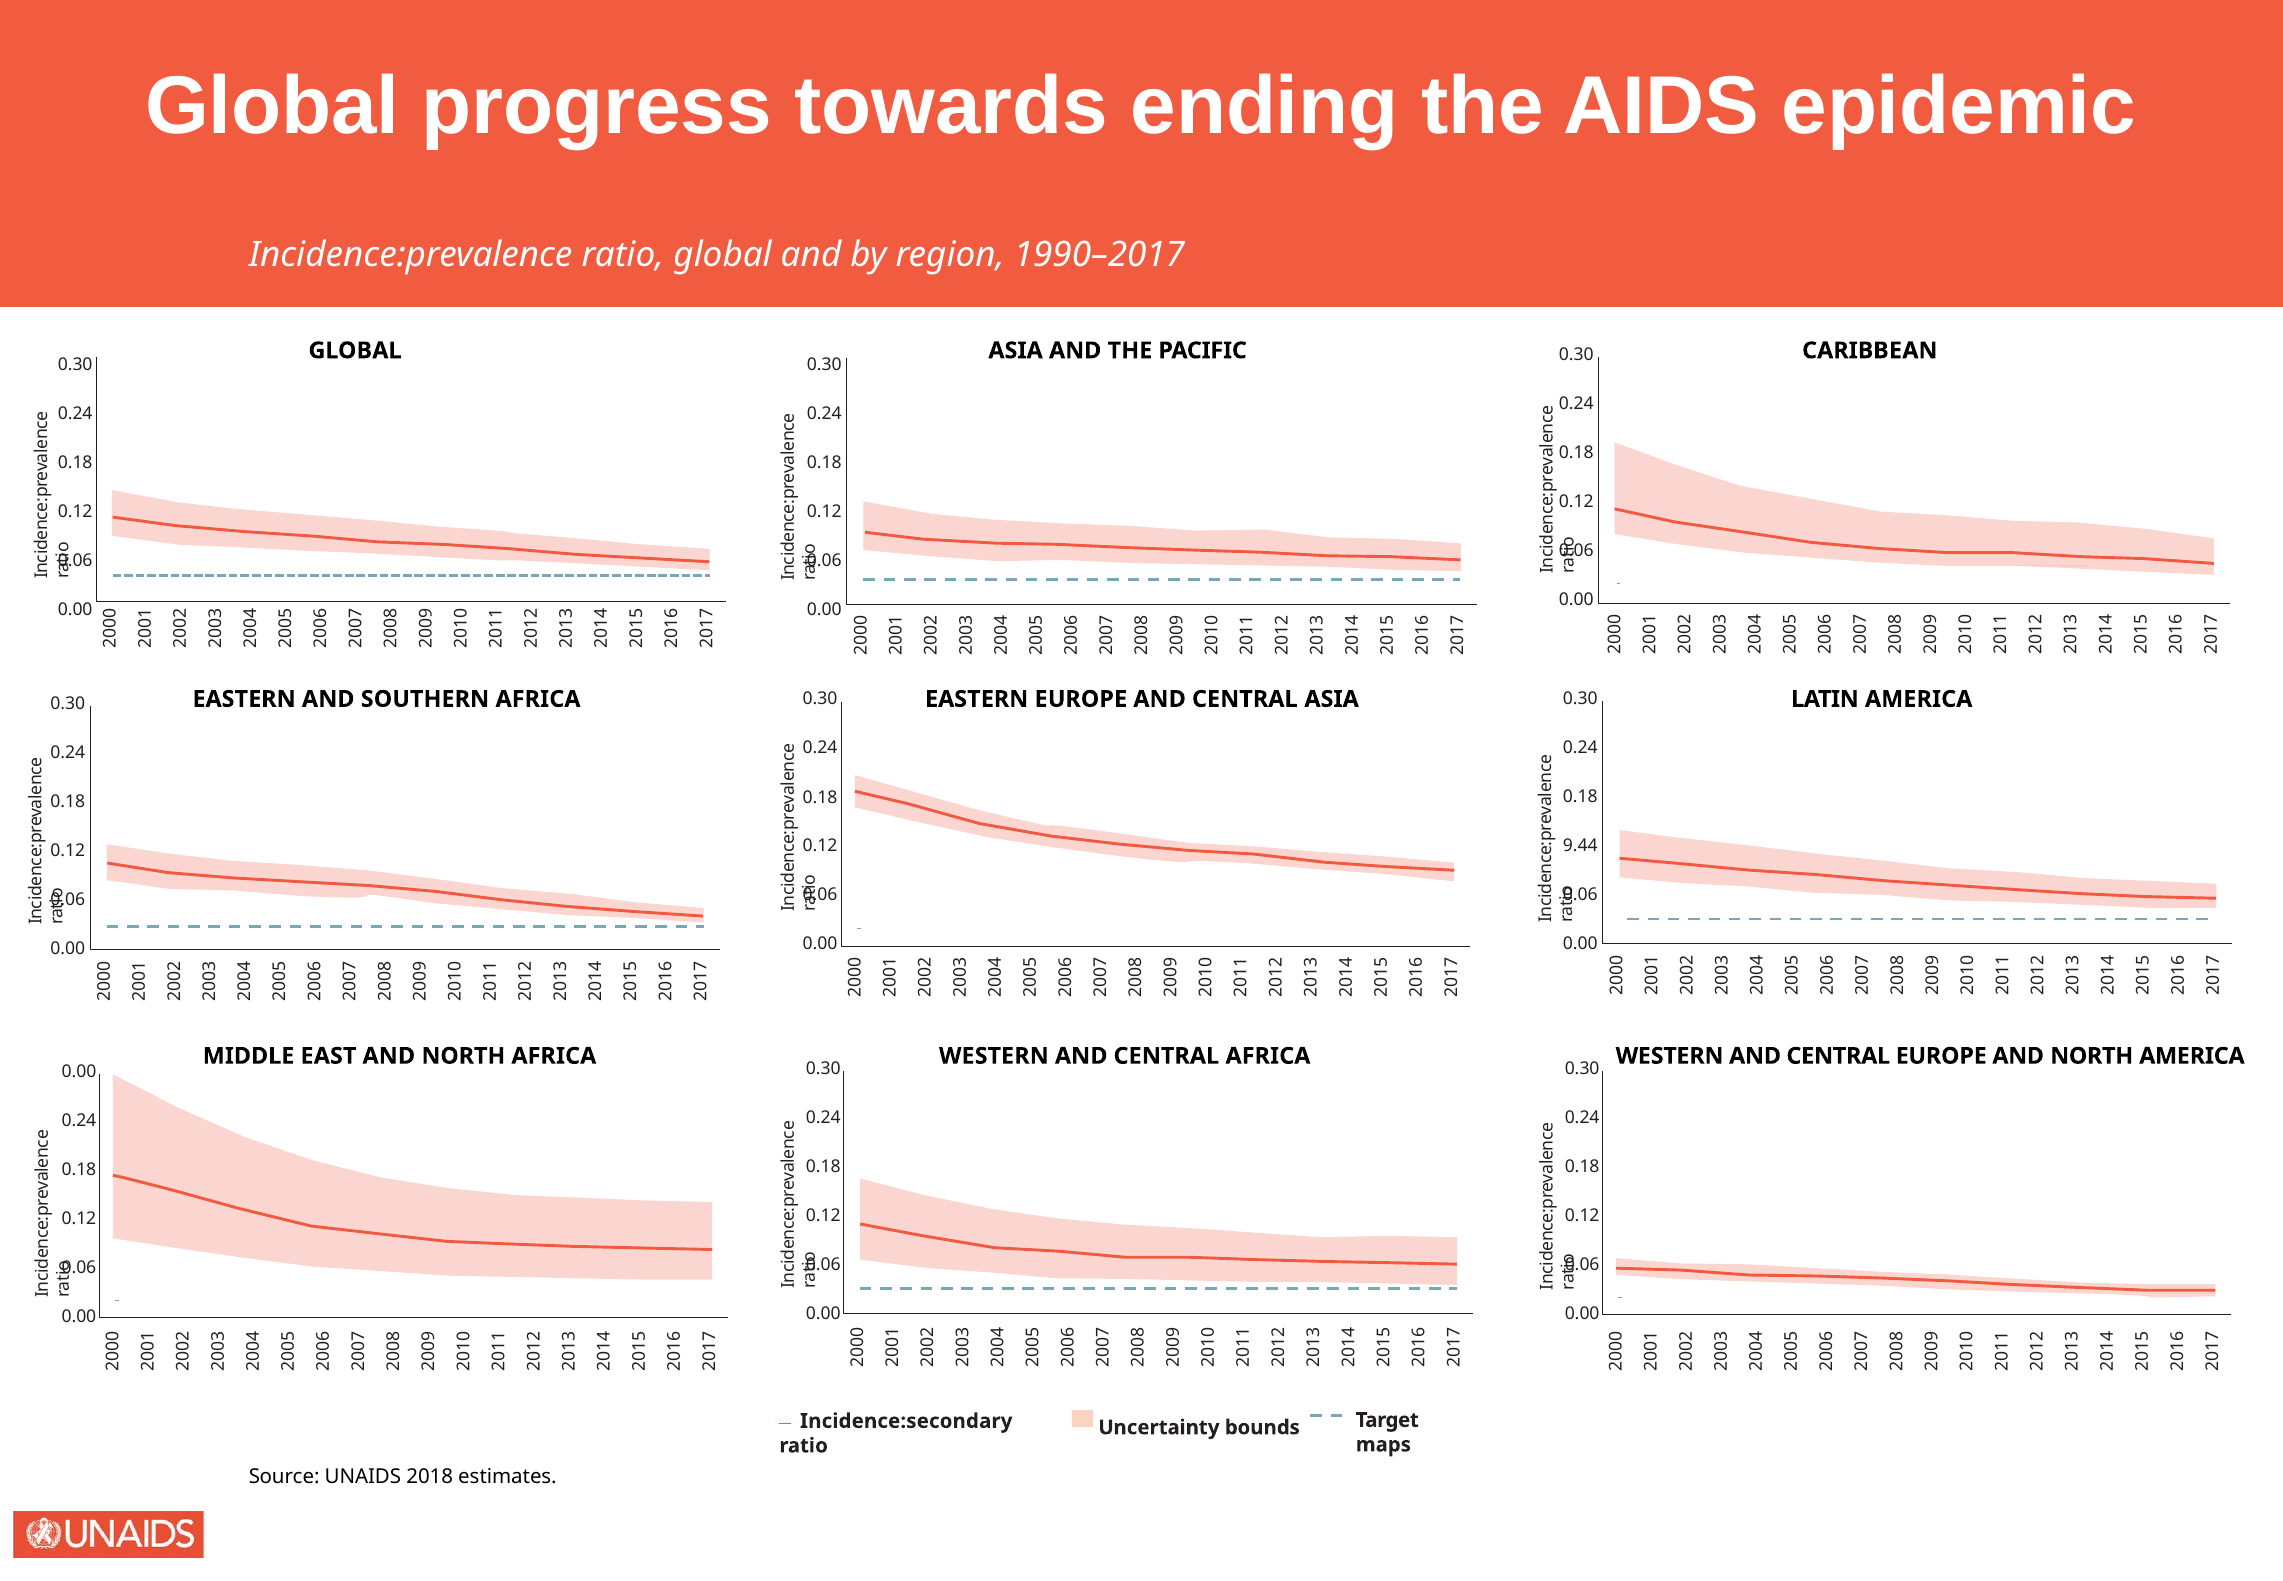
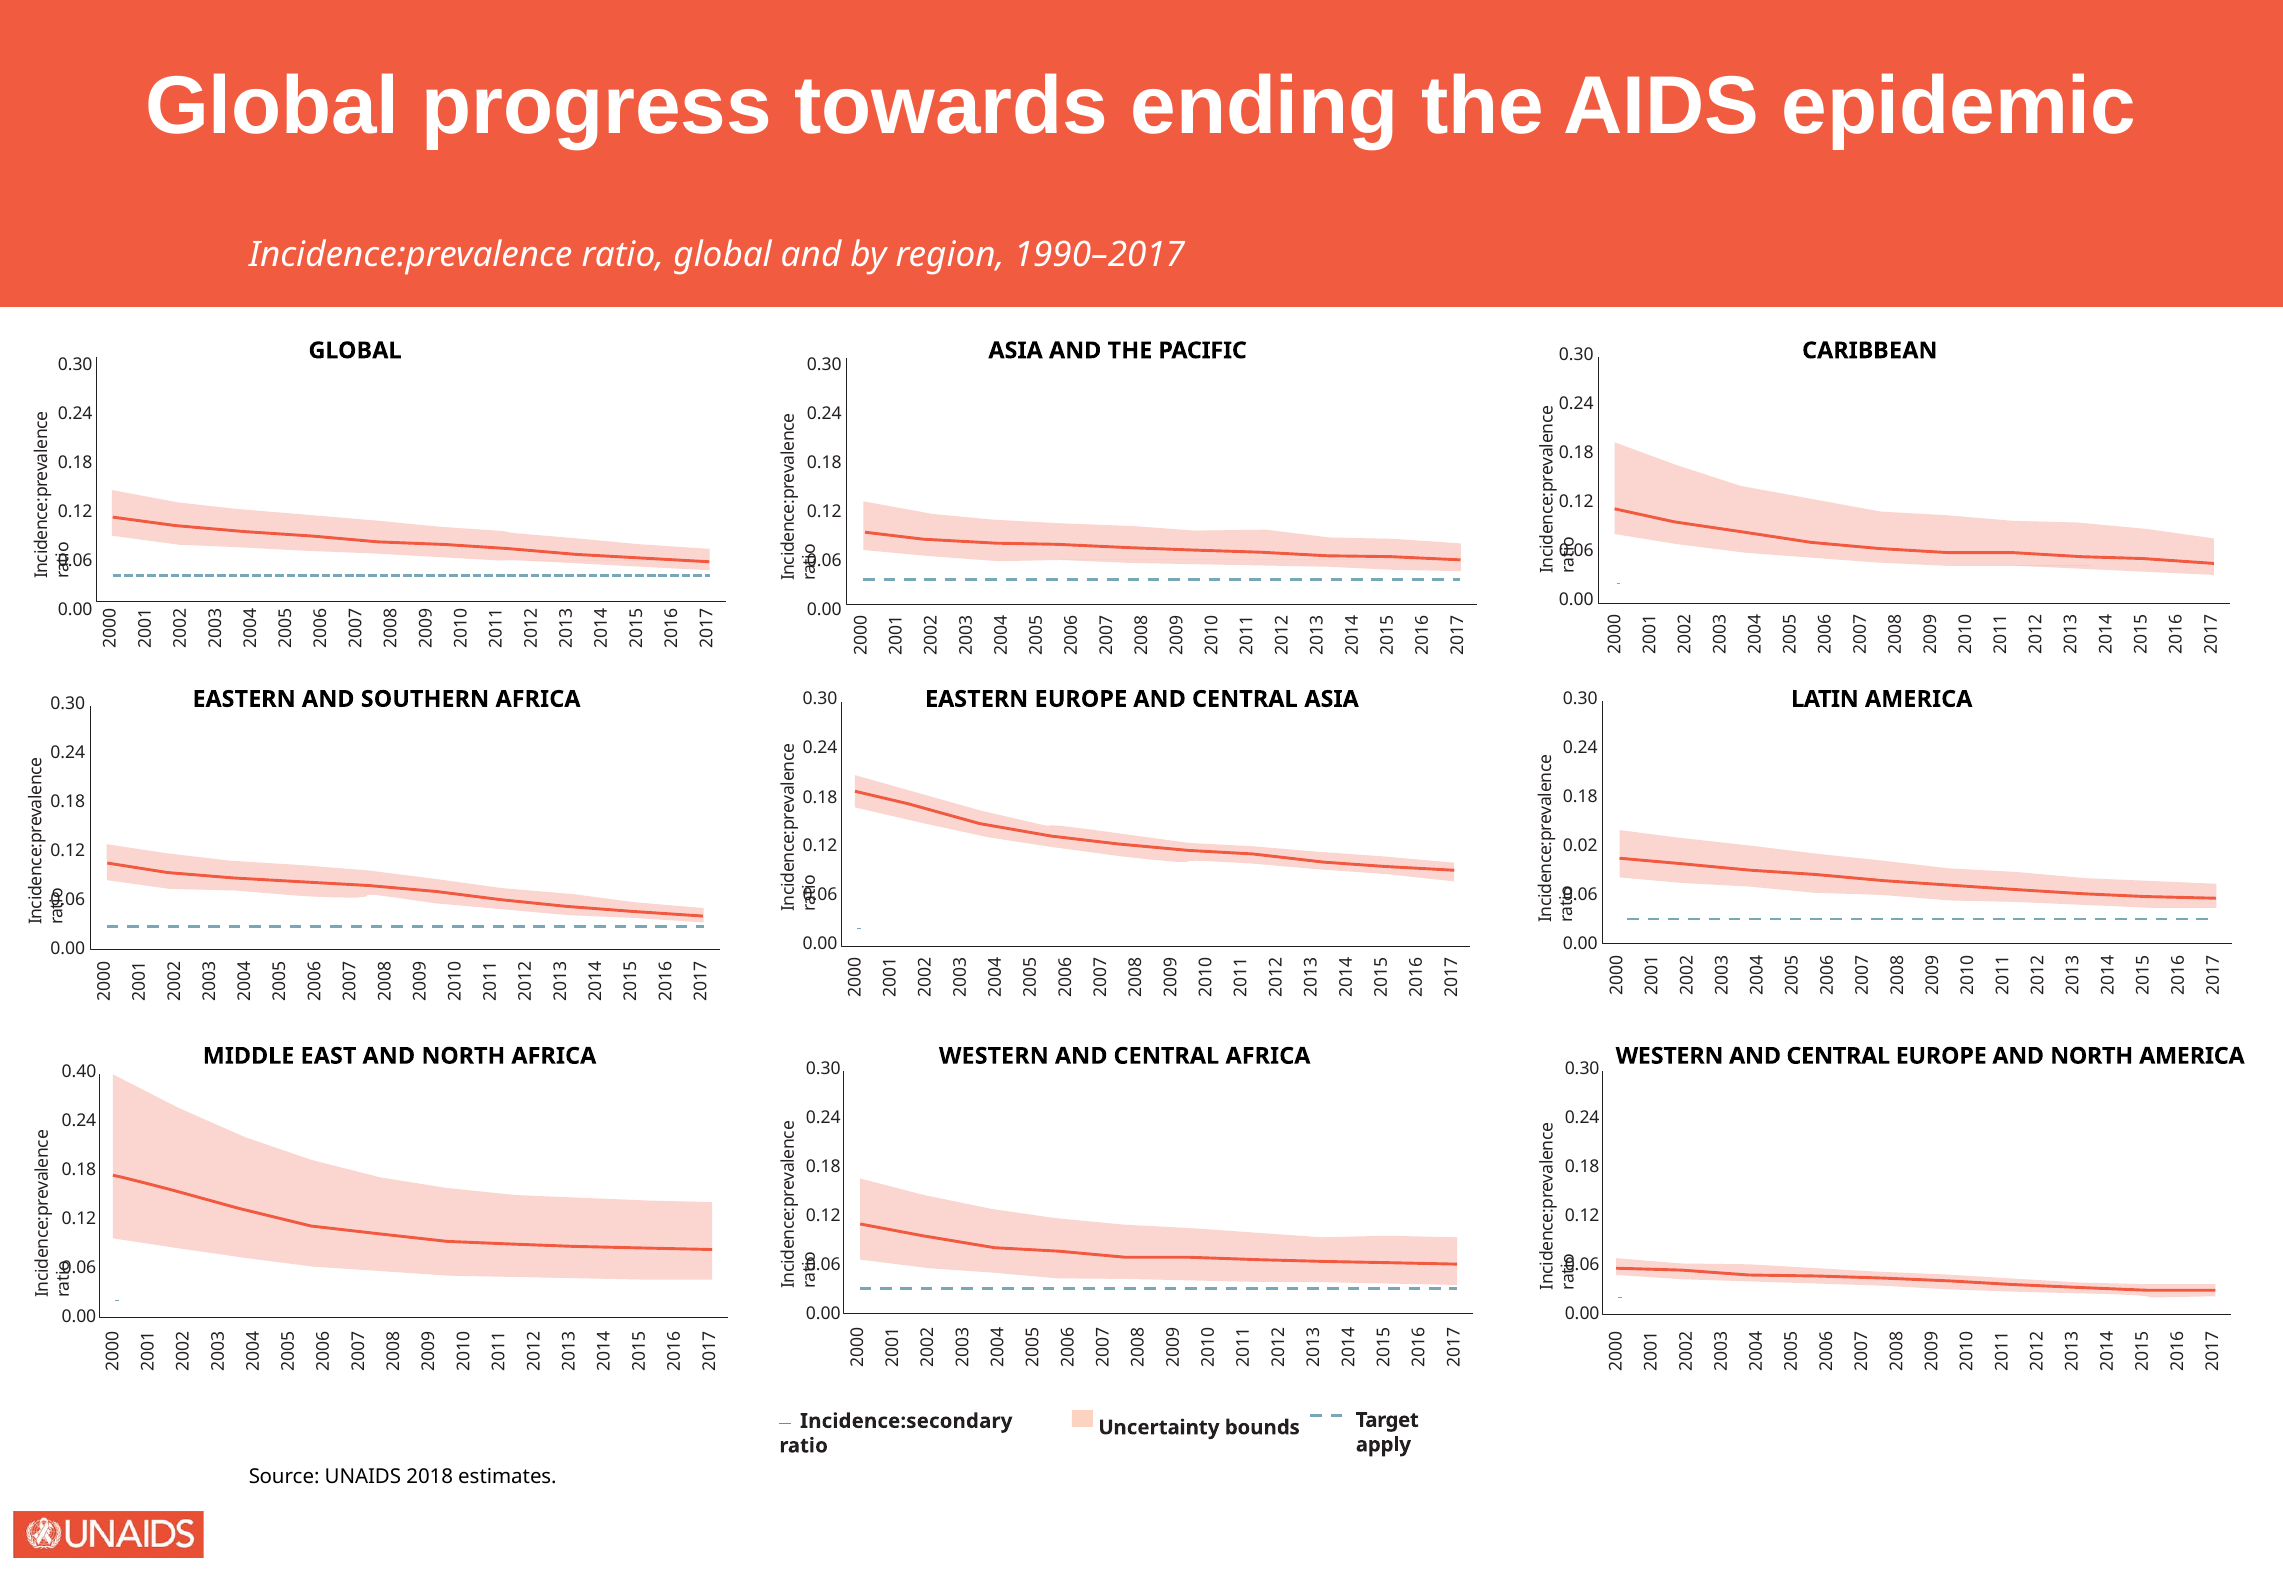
9.44: 9.44 -> 0.02
0.00 at (79, 1072): 0.00 -> 0.40
maps: maps -> apply
